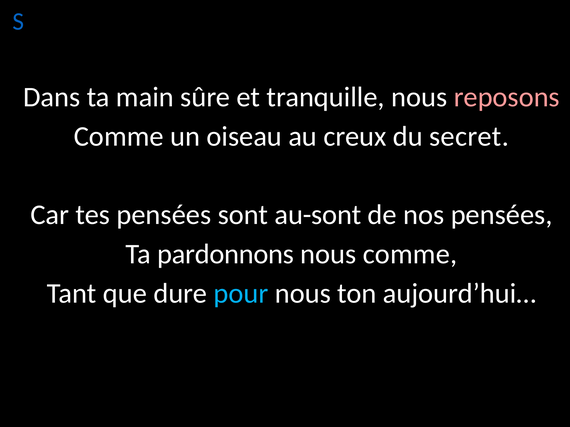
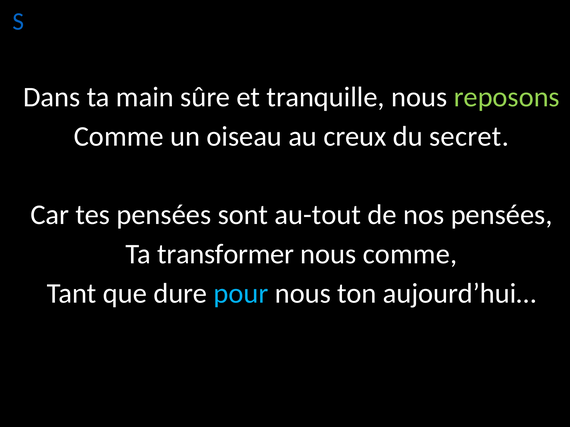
reposons colour: pink -> light green
au-sont: au-sont -> au-tout
pardonnons: pardonnons -> transformer
